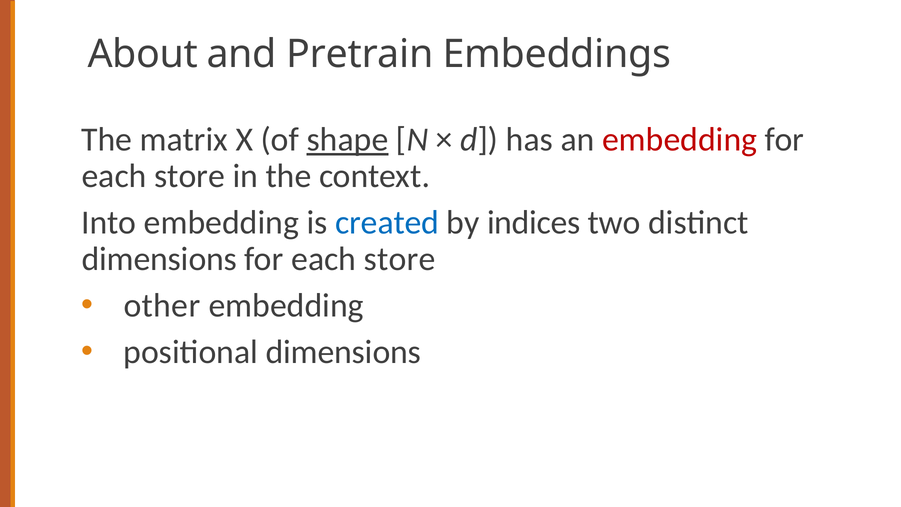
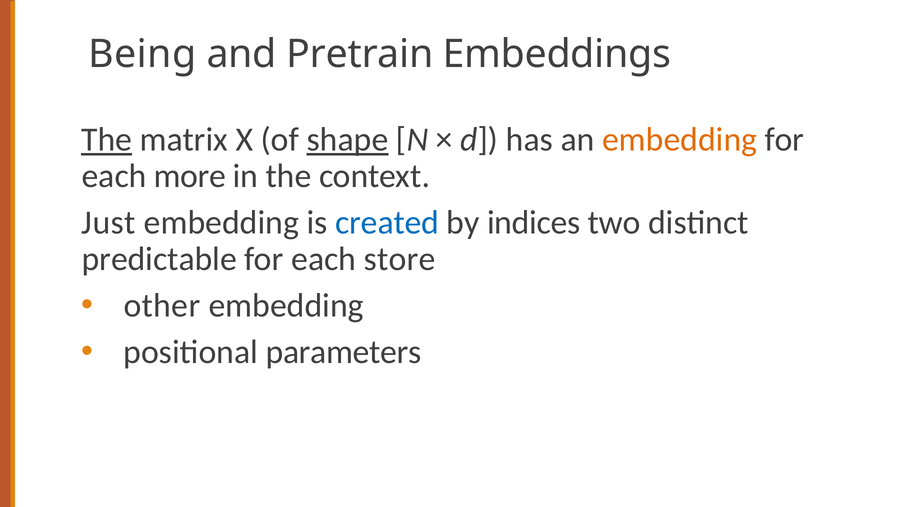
About: About -> Being
The at (107, 140) underline: none -> present
embedding at (680, 140) colour: red -> orange
store at (190, 176): store -> more
Into: Into -> Just
dimensions at (159, 259): dimensions -> predictable
positional dimensions: dimensions -> parameters
